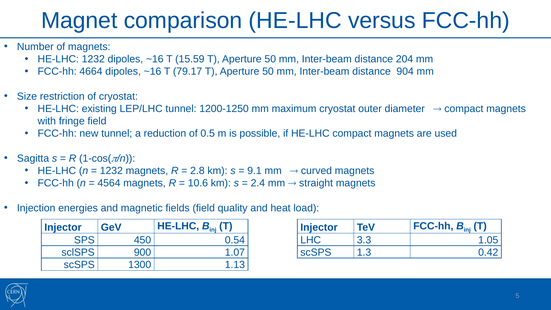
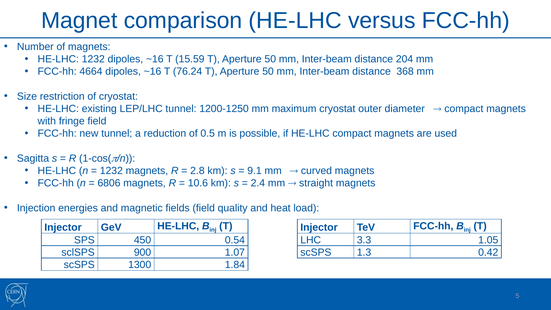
79.17: 79.17 -> 76.24
904: 904 -> 368
4564: 4564 -> 6806
1.13: 1.13 -> 1.84
